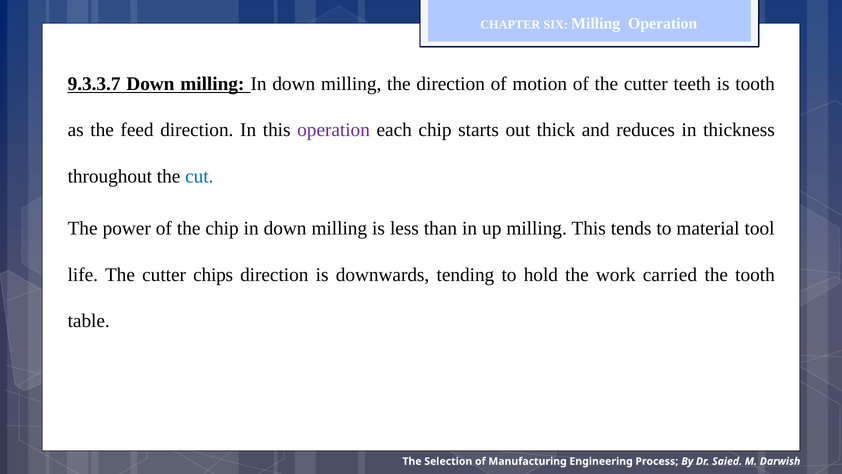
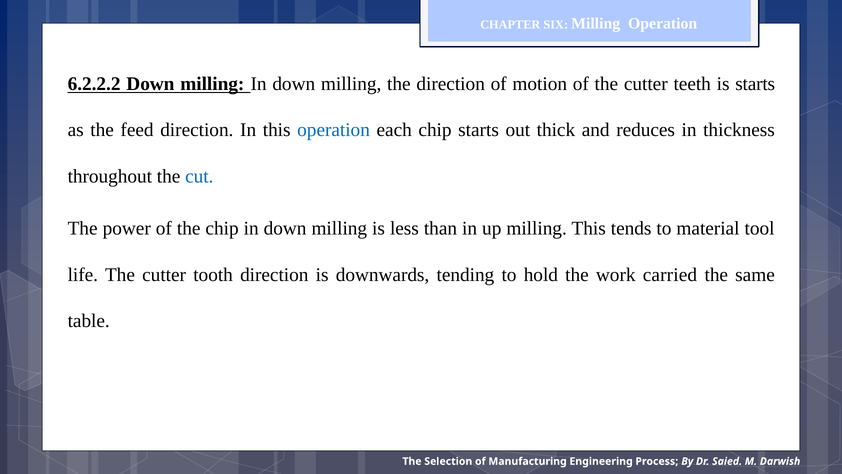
9.3.3.7: 9.3.3.7 -> 6.2.2.2
is tooth: tooth -> starts
operation at (334, 130) colour: purple -> blue
chips: chips -> tooth
the tooth: tooth -> same
